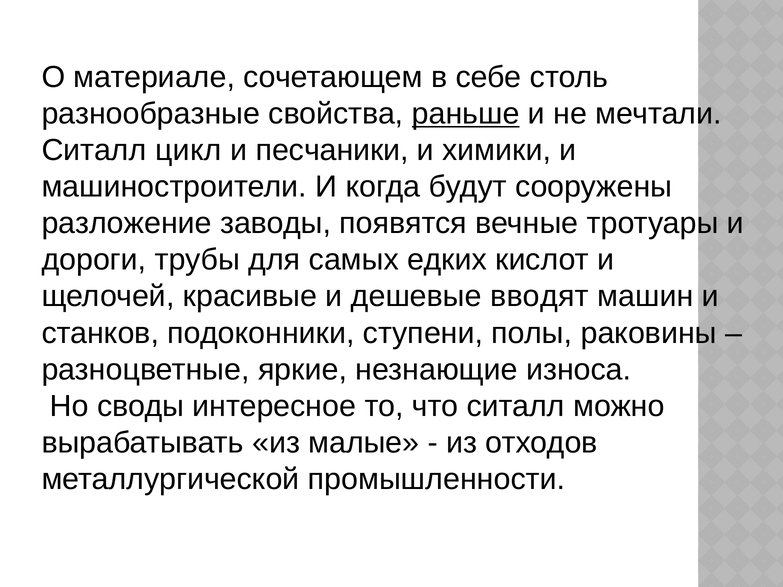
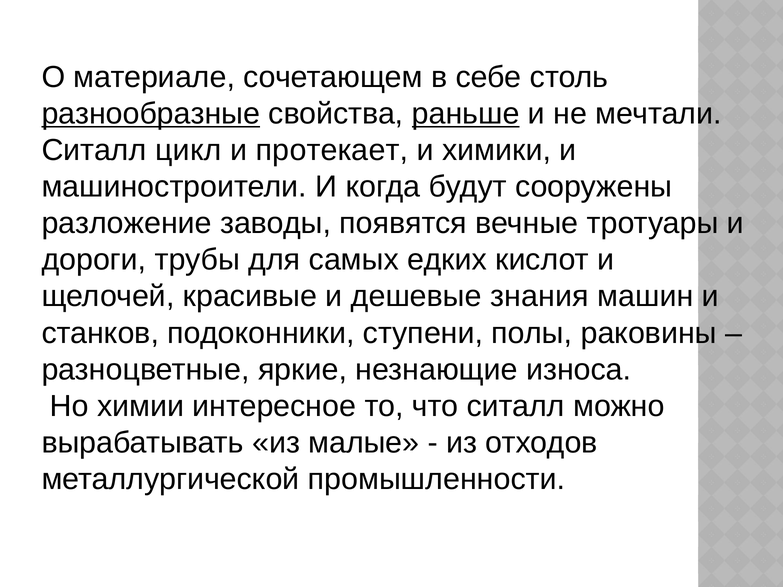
разнообразные underline: none -> present
песчаники: песчаники -> протекает
вводят: вводят -> знания
своды: своды -> химии
